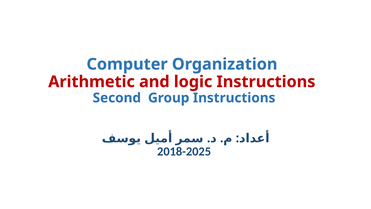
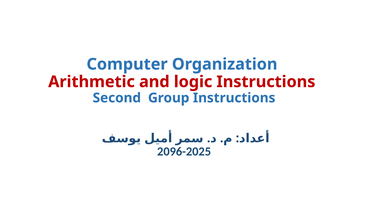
2018-2025: 2018-2025 -> 2096-2025
